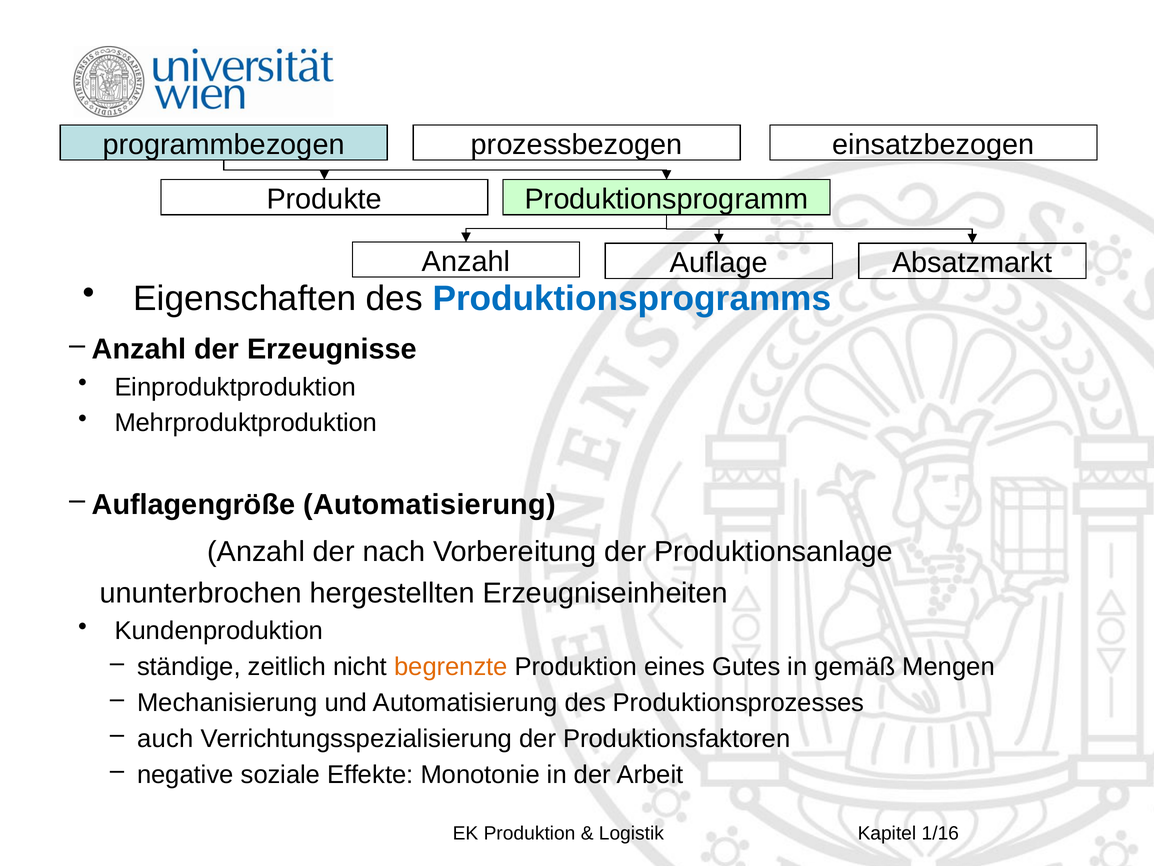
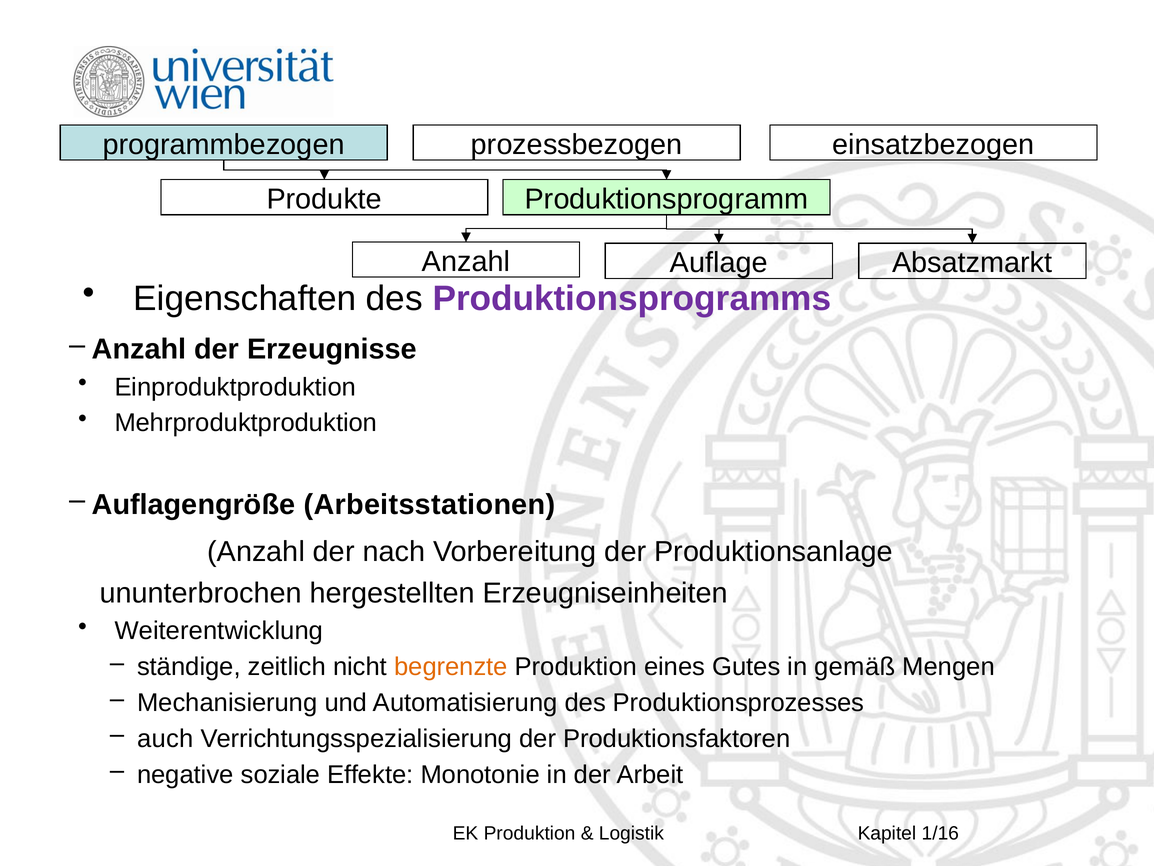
Produktionsprogramms colour: blue -> purple
Auflagengröße Automatisierung: Automatisierung -> Arbeitsstationen
Kundenproduktion: Kundenproduktion -> Weiterentwicklung
